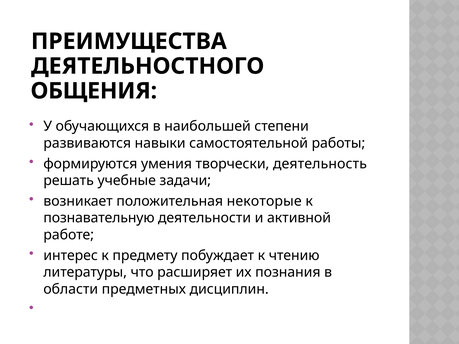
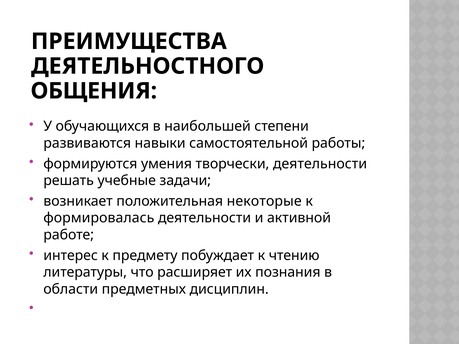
творчески деятельность: деятельность -> деятельности
познавательную: познавательную -> формировалась
